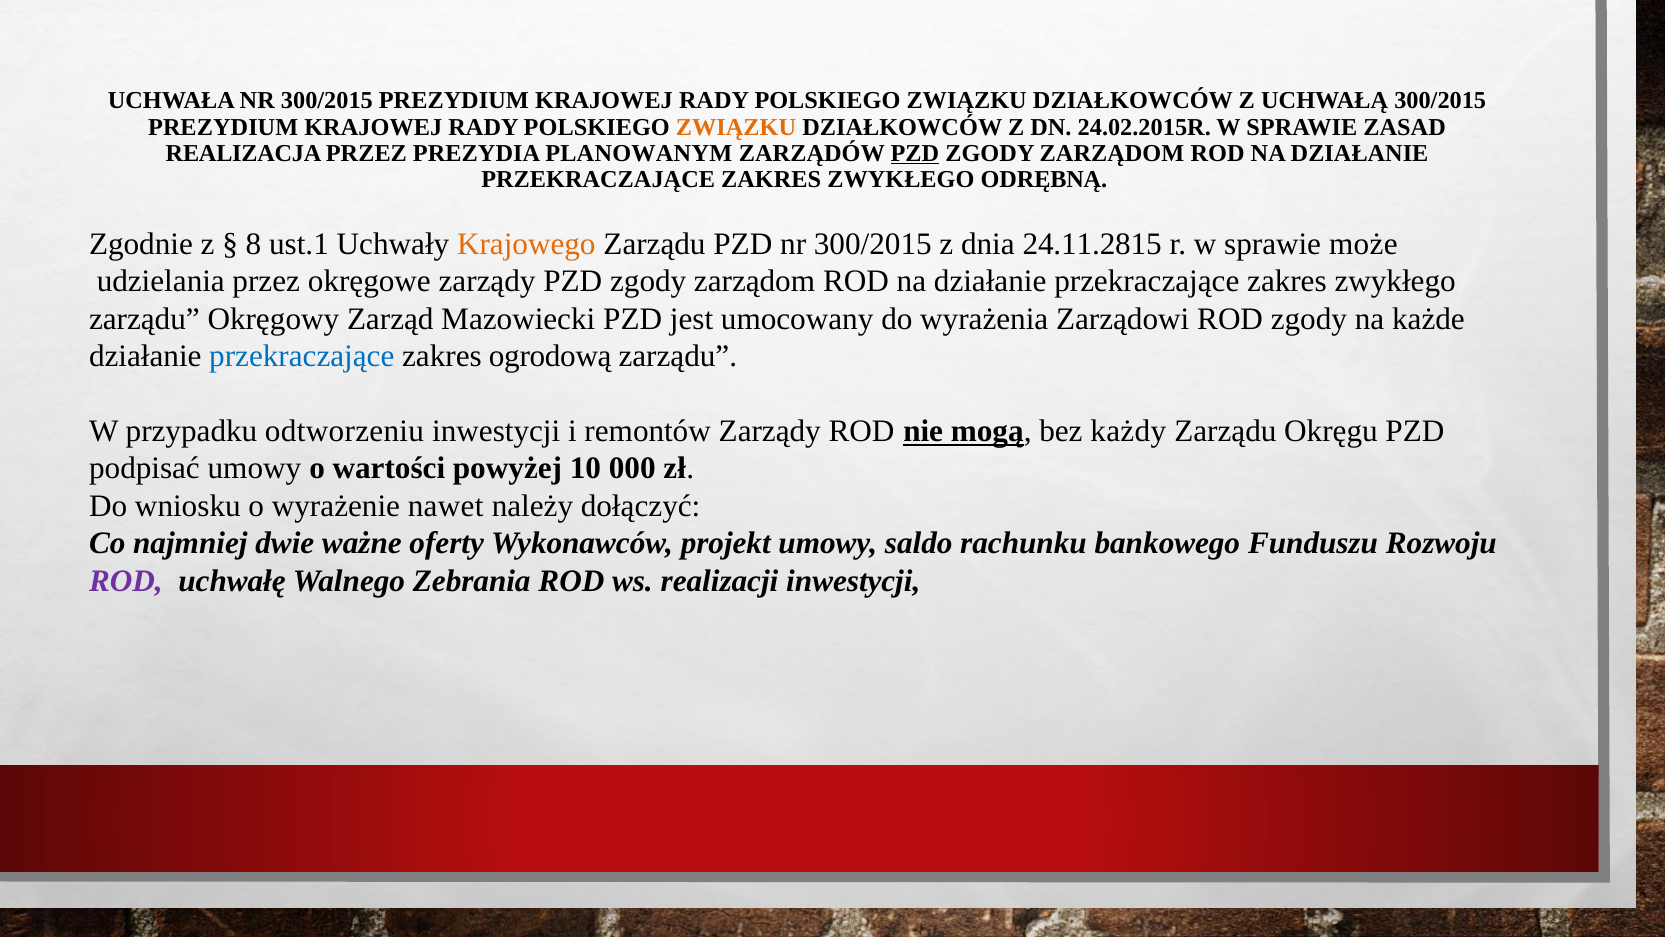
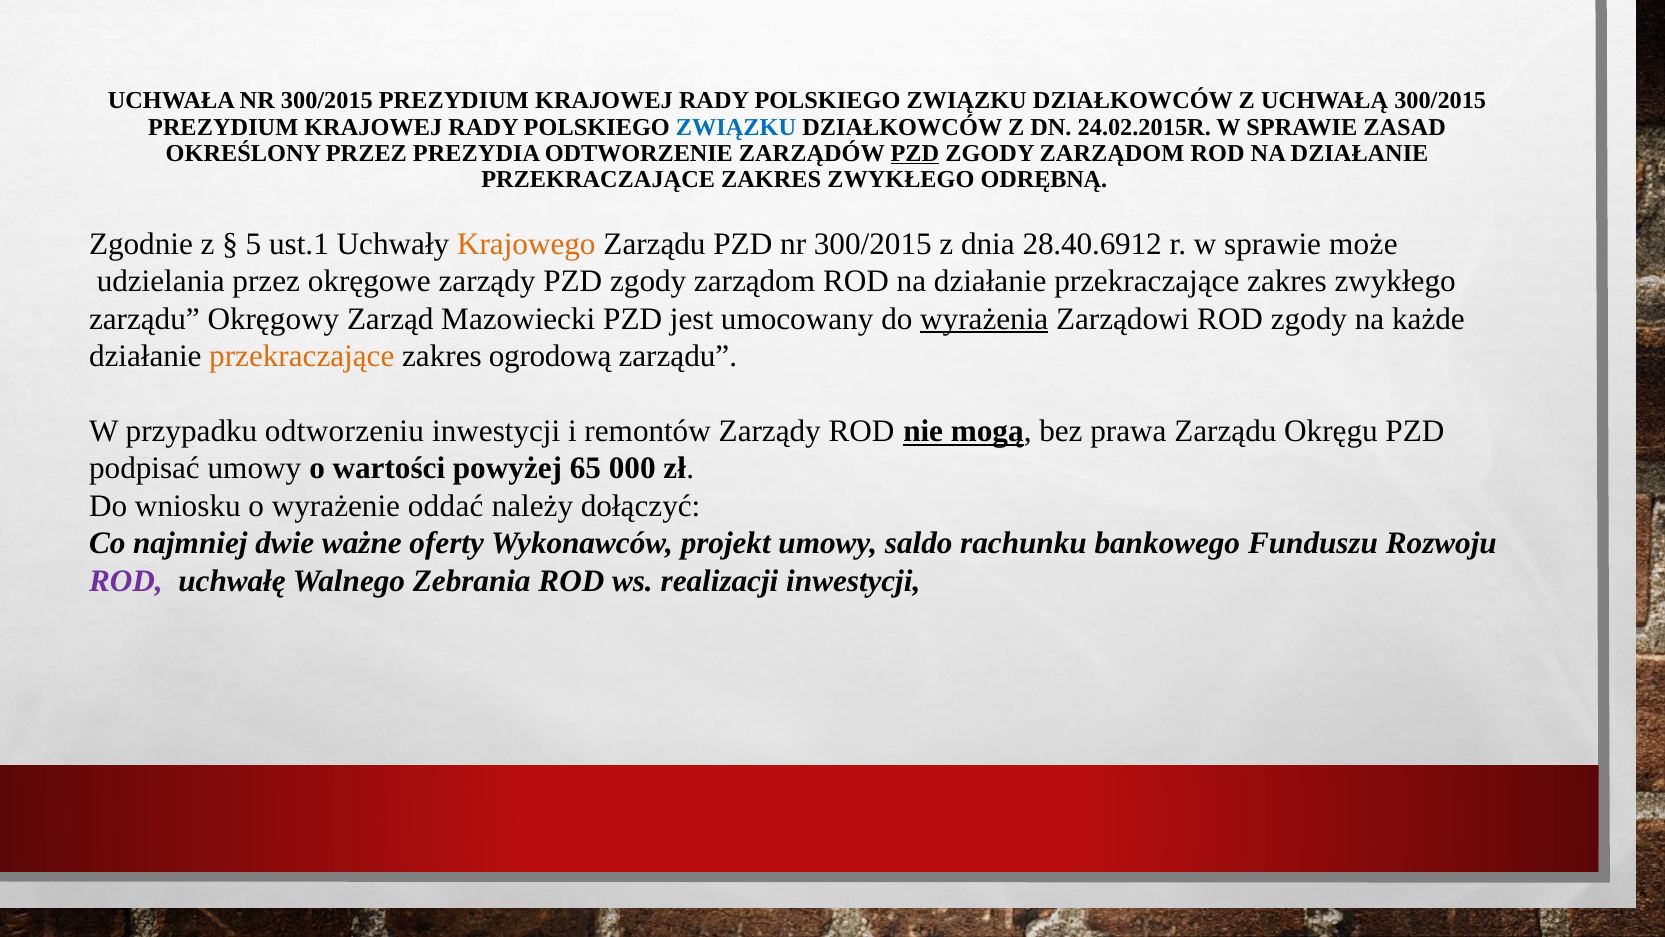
ZWIĄZKU at (736, 127) colour: orange -> blue
REALIZACJA: REALIZACJA -> OKREŚLONY
PLANOWANYM: PLANOWANYM -> ODTWORZENIE
8: 8 -> 5
24.11.2815: 24.11.2815 -> 28.40.6912
wyrażenia underline: none -> present
przekraczające at (302, 356) colour: blue -> orange
każdy: każdy -> prawa
10: 10 -> 65
nawet: nawet -> oddać
